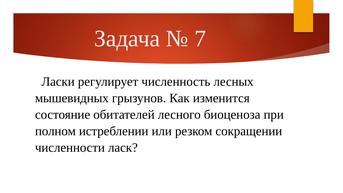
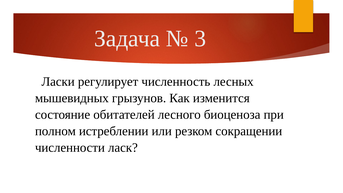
7: 7 -> 3
